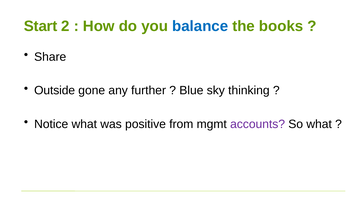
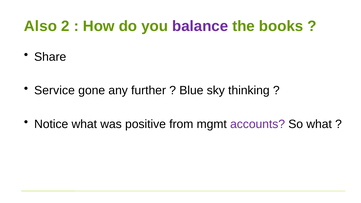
Start: Start -> Also
balance colour: blue -> purple
Outside: Outside -> Service
